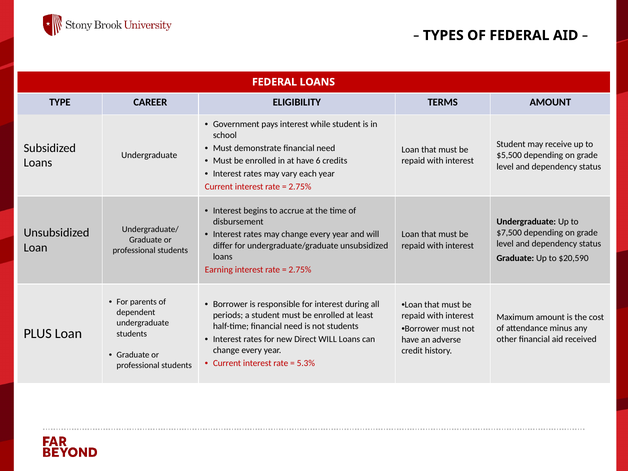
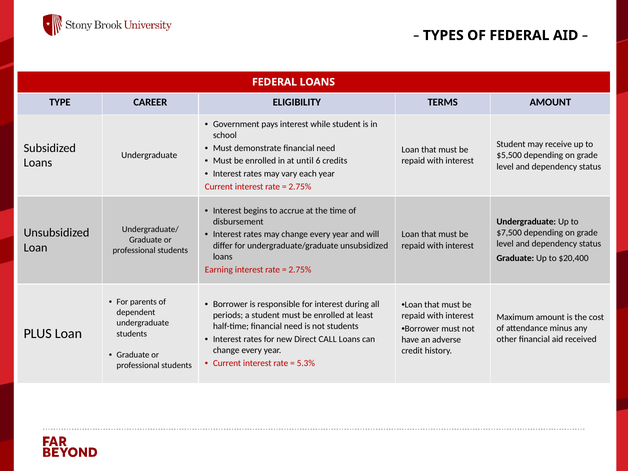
at have: have -> until
$20,590: $20,590 -> $20,400
Direct WILL: WILL -> CALL
